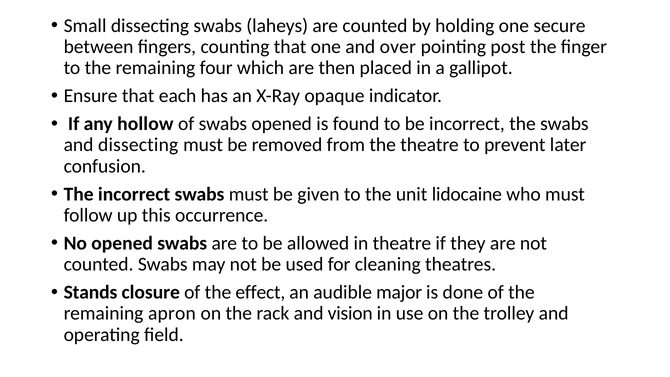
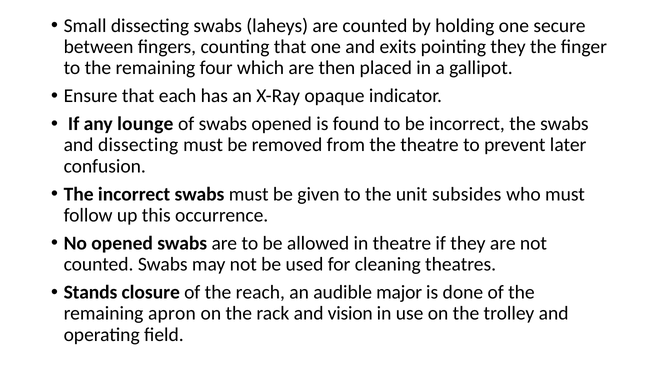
over: over -> exits
pointing post: post -> they
hollow: hollow -> lounge
lidocaine: lidocaine -> subsides
effect: effect -> reach
